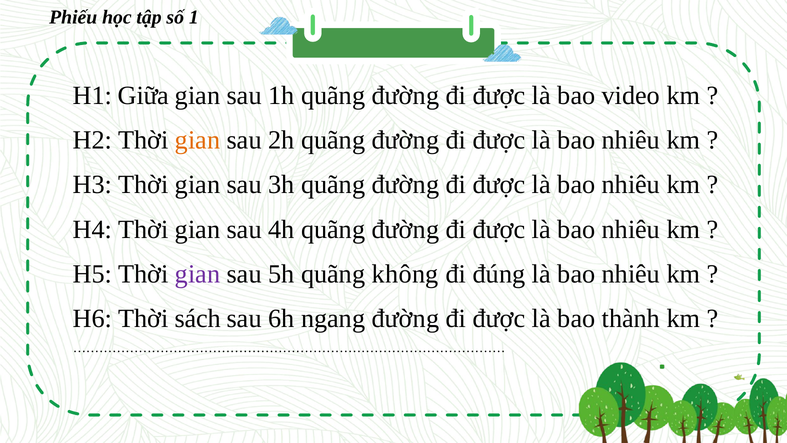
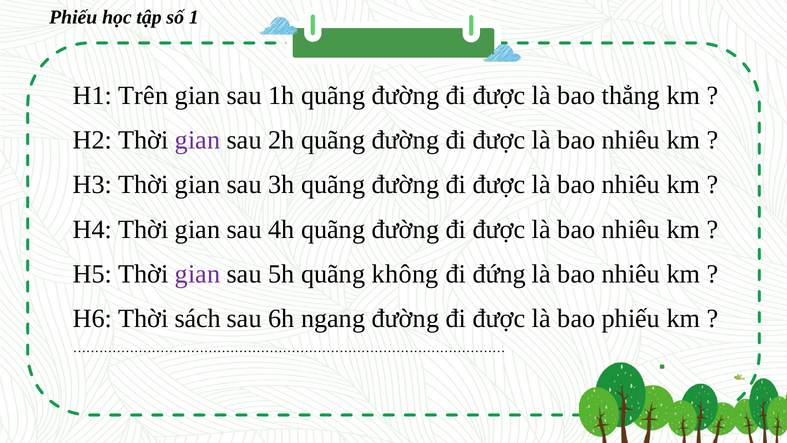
Giữa: Giữa -> Trên
video: video -> thẳng
gian at (198, 140) colour: orange -> purple
đúng: đúng -> đứng
bao thành: thành -> phiếu
